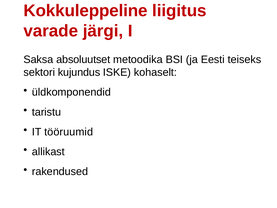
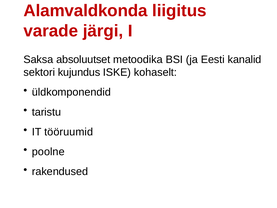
Kokkuleppeline: Kokkuleppeline -> Alamvaldkonda
teiseks: teiseks -> kanalid
allikast: allikast -> poolne
